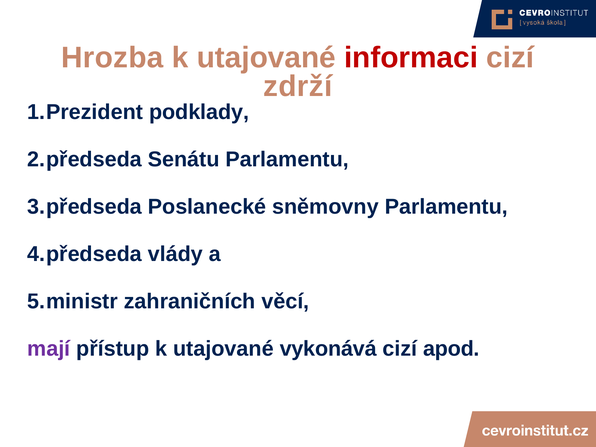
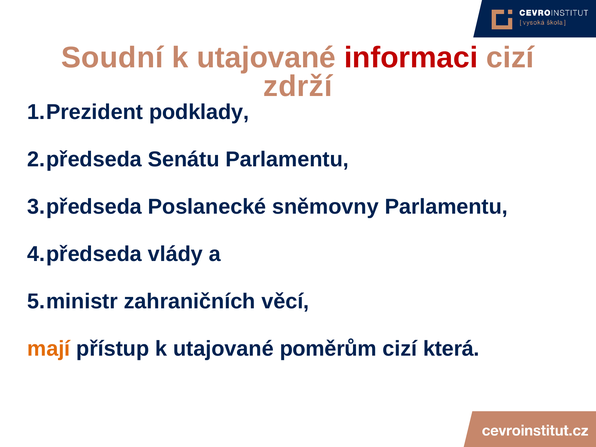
Hrozba: Hrozba -> Soudní
mají colour: purple -> orange
vykonává: vykonává -> poměrům
apod: apod -> která
